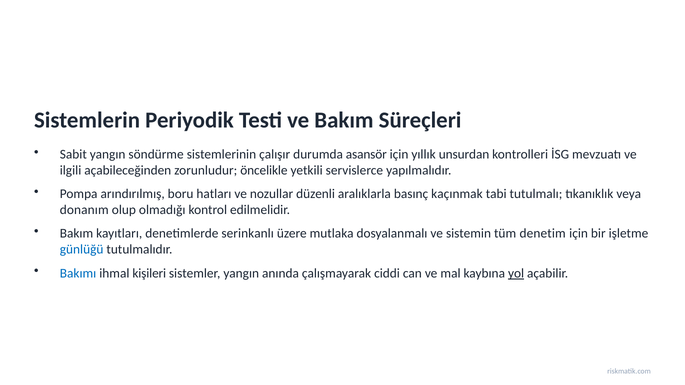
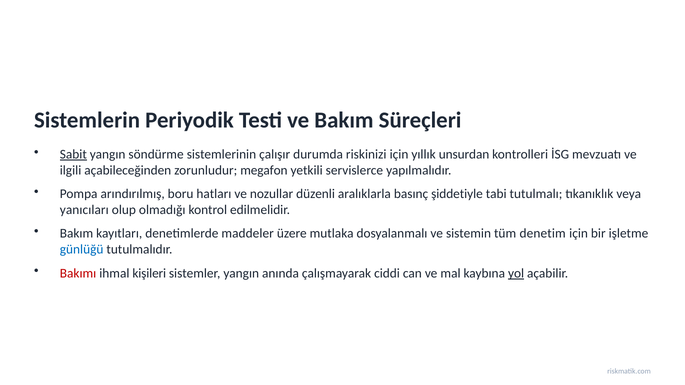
Sabit underline: none -> present
asansör: asansör -> riskinizi
öncelikle: öncelikle -> megafon
kaçınmak: kaçınmak -> şiddetiyle
donanım: donanım -> yanıcıları
serinkanlı: serinkanlı -> maddeler
Bakımı colour: blue -> red
